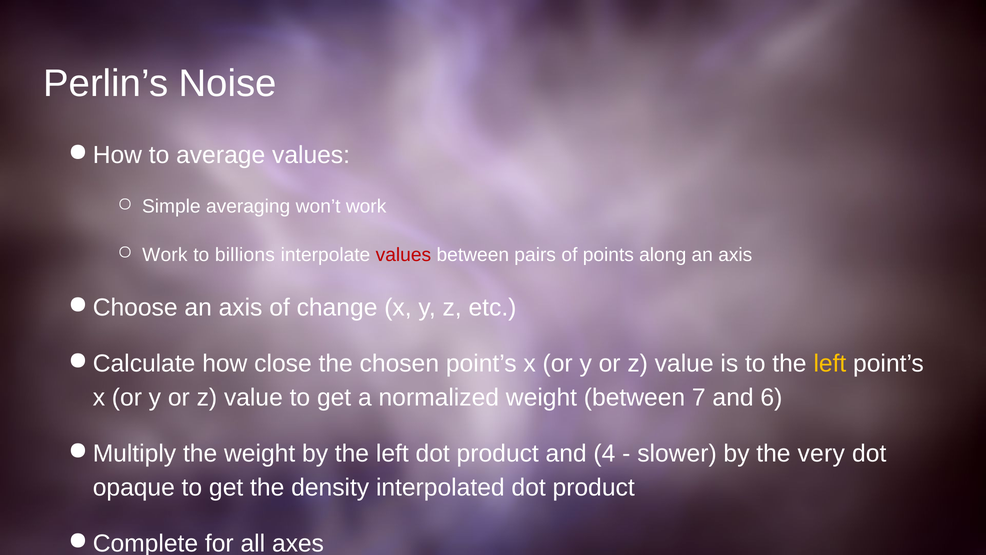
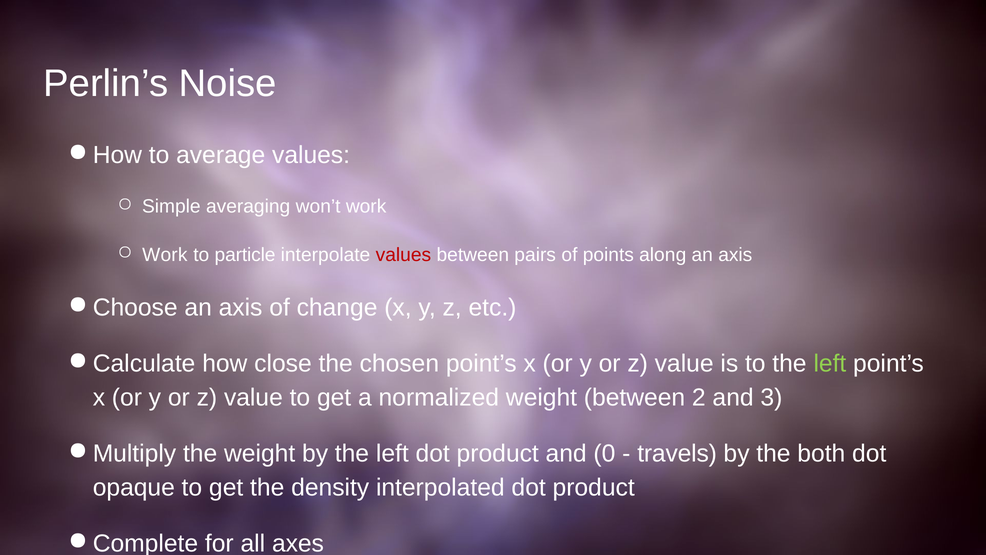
billions: billions -> particle
left at (830, 364) colour: yellow -> light green
between 7: 7 -> 2
6: 6 -> 3
and 4: 4 -> 0
slower: slower -> travels
very: very -> both
